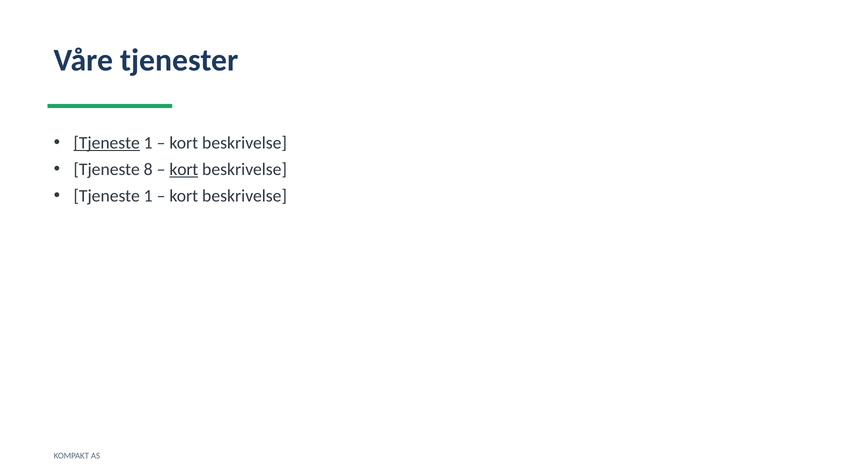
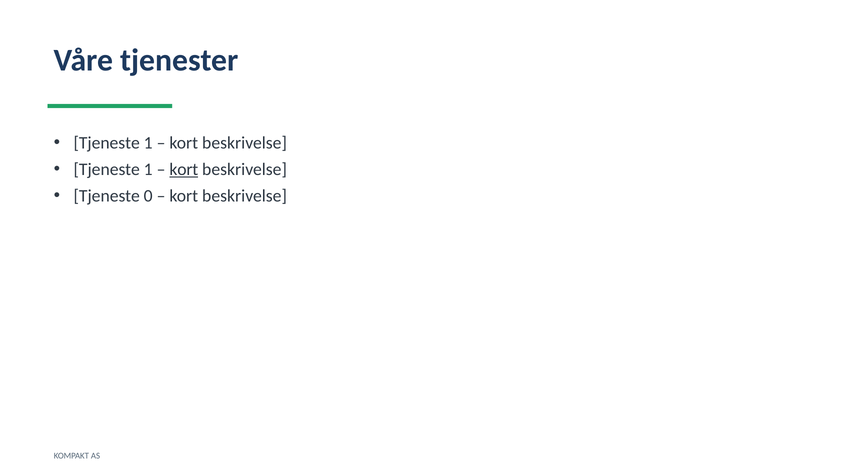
Tjeneste at (107, 143) underline: present -> none
8 at (148, 170): 8 -> 1
1 at (148, 196): 1 -> 0
